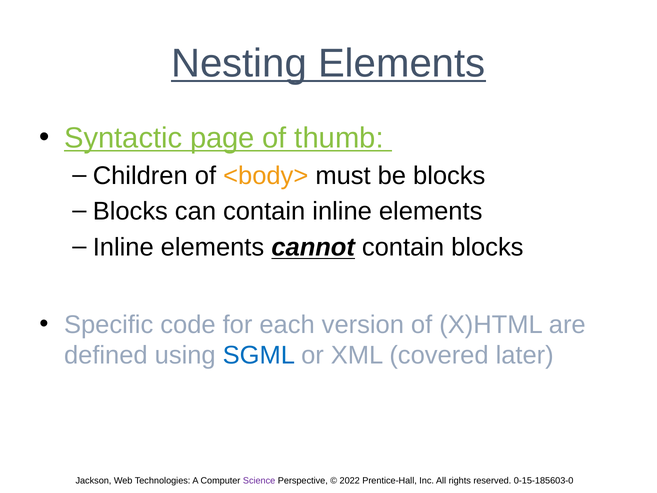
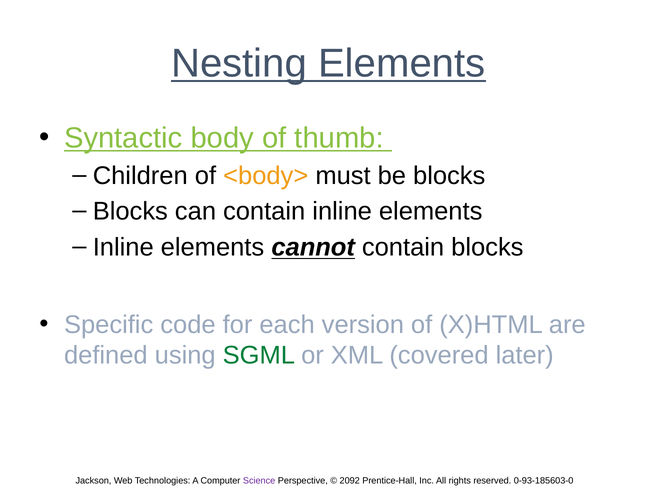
page: page -> body
SGML colour: blue -> green
2022: 2022 -> 2092
0-15-185603-0: 0-15-185603-0 -> 0-93-185603-0
